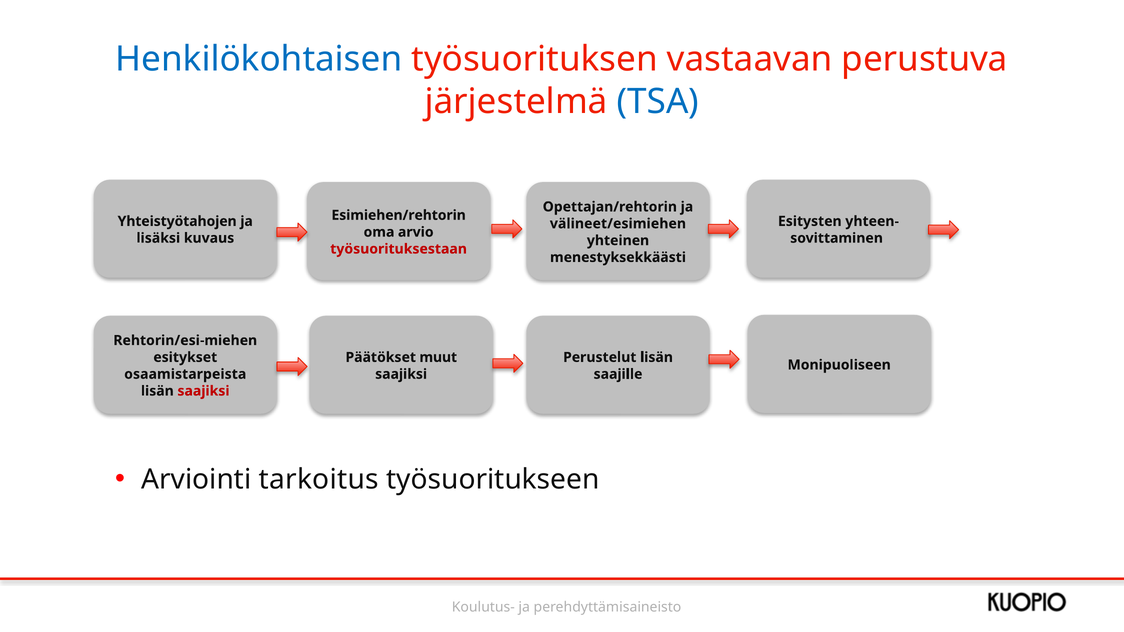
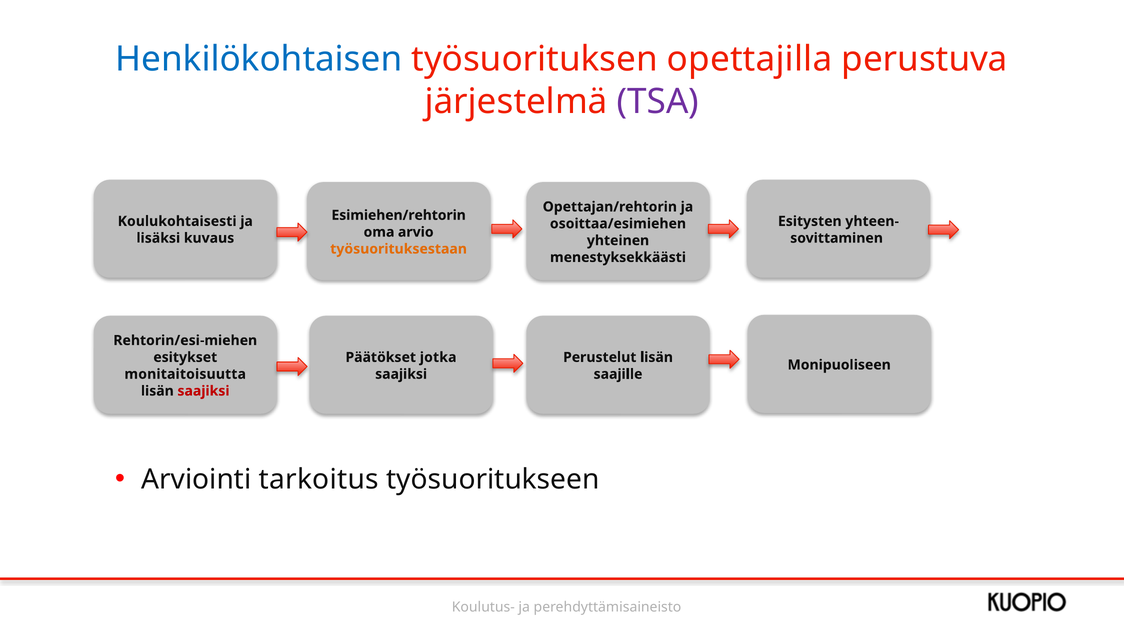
vastaavan: vastaavan -> opettajilla
TSA colour: blue -> purple
Yhteistyötahojen: Yhteistyötahojen -> Koulukohtaisesti
välineet/esimiehen: välineet/esimiehen -> osoittaa/esimiehen
työsuorituksestaan colour: red -> orange
muut: muut -> jotka
osaamistarpeista: osaamistarpeista -> monitaitoisuutta
